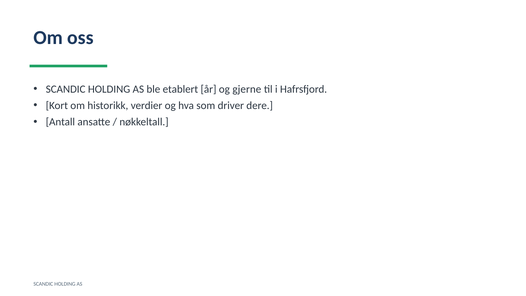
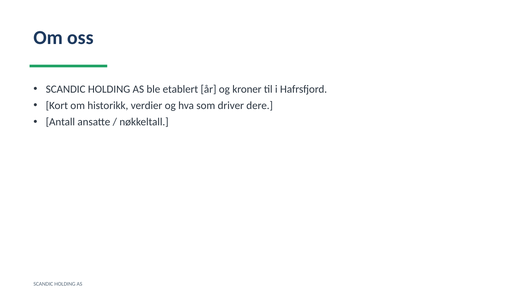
gjerne: gjerne -> kroner
